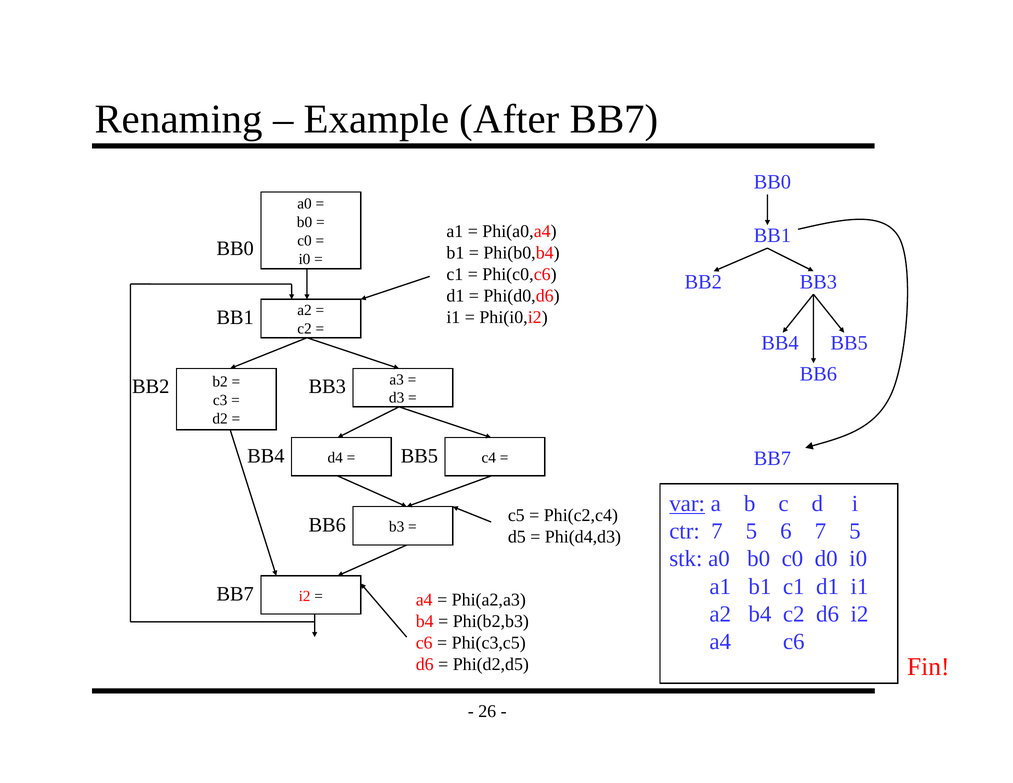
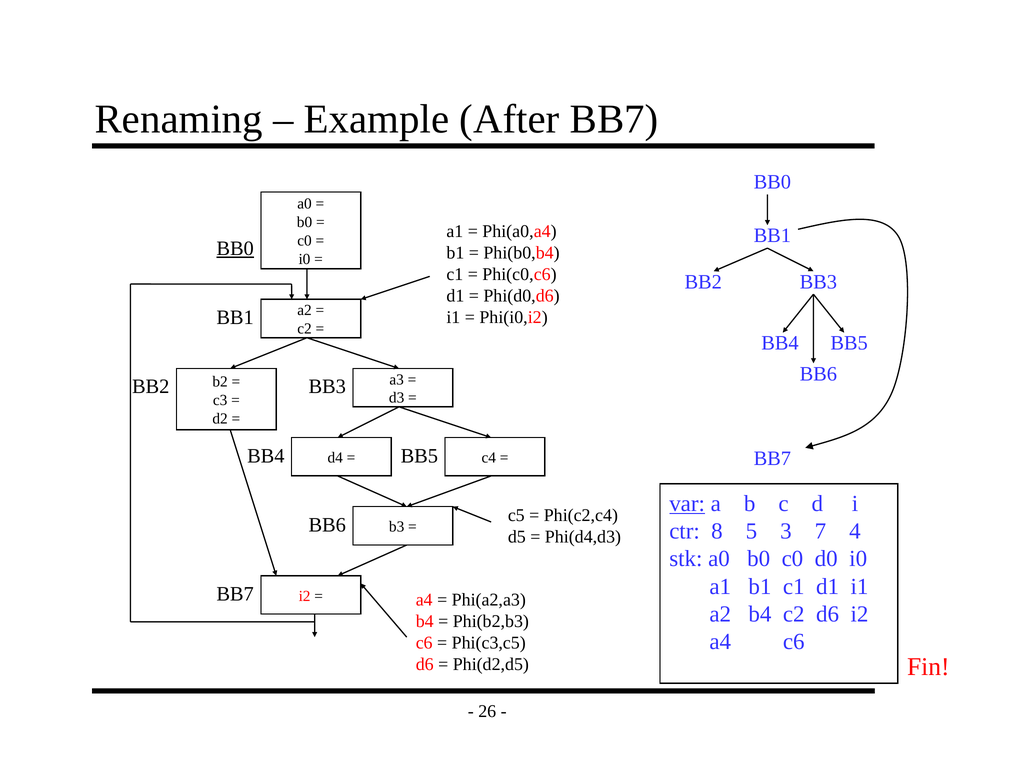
BB0 at (235, 248) underline: none -> present
ctr 7: 7 -> 8
6: 6 -> 3
5 at (855, 531): 5 -> 4
